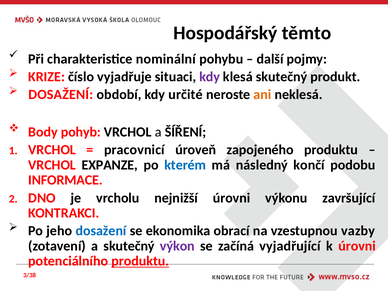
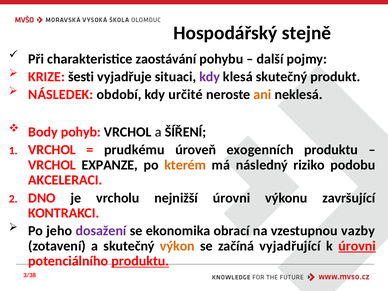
těmto: těmto -> stejně
nominální: nominální -> zaostávání
číslo: číslo -> šesti
DOSAŽENÍ at (61, 95): DOSAŽENÍ -> NÁSLEDEK
pracovnicí: pracovnicí -> prudkému
zapojeného: zapojeného -> exogenních
kterém colour: blue -> orange
končí: končí -> riziko
INFORMACE: INFORMACE -> AKCELERACI
dosažení at (101, 231) colour: blue -> purple
výkon colour: purple -> orange
úrovni at (357, 246) underline: none -> present
